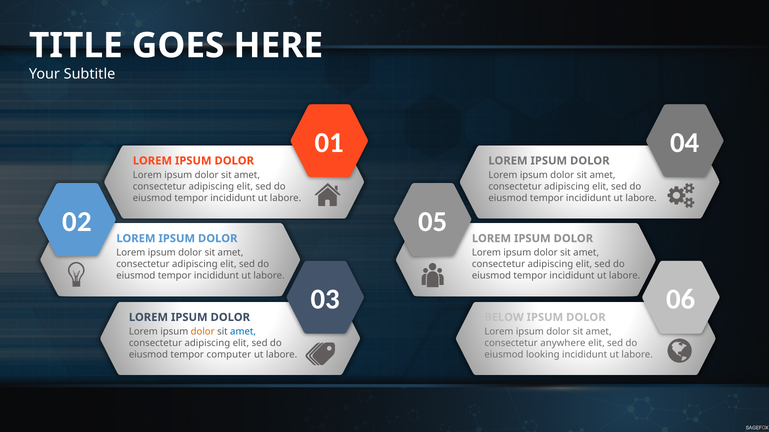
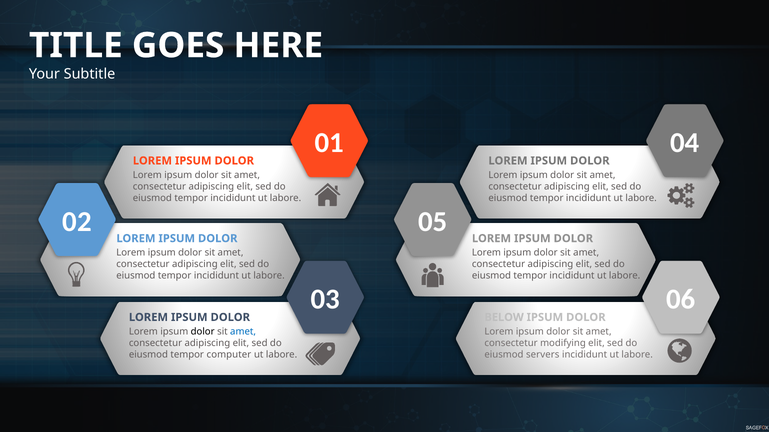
dolor at (203, 332) colour: orange -> black
anywhere: anywhere -> modifying
looking: looking -> servers
